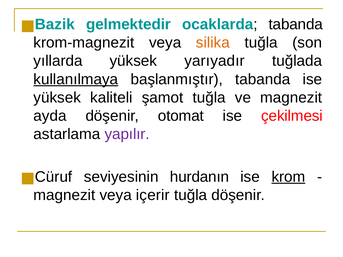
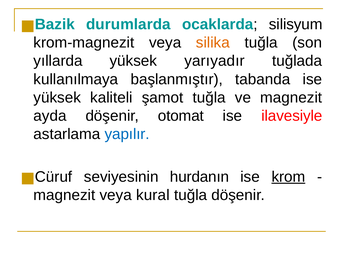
gelmektedir: gelmektedir -> durumlarda
ocaklarda tabanda: tabanda -> silisyum
kullanılmaya underline: present -> none
çekilmesi: çekilmesi -> ilavesiyle
yapılır colour: purple -> blue
içerir: içerir -> kural
